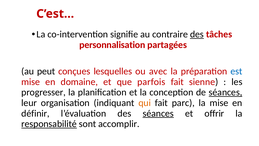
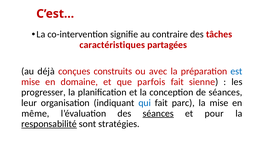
des at (197, 34) underline: present -> none
personnalisation: personnalisation -> caractéristiques
peut: peut -> déjà
lesquelles: lesquelles -> construits
séances at (225, 92) underline: present -> none
qui colour: orange -> blue
définir: définir -> même
offrir: offrir -> pour
accomplir: accomplir -> stratégies
